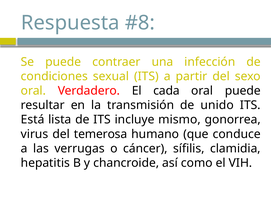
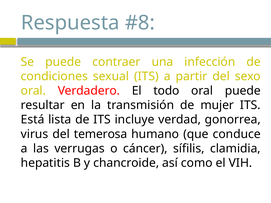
cada: cada -> todo
unido: unido -> mujer
mismo: mismo -> verdad
